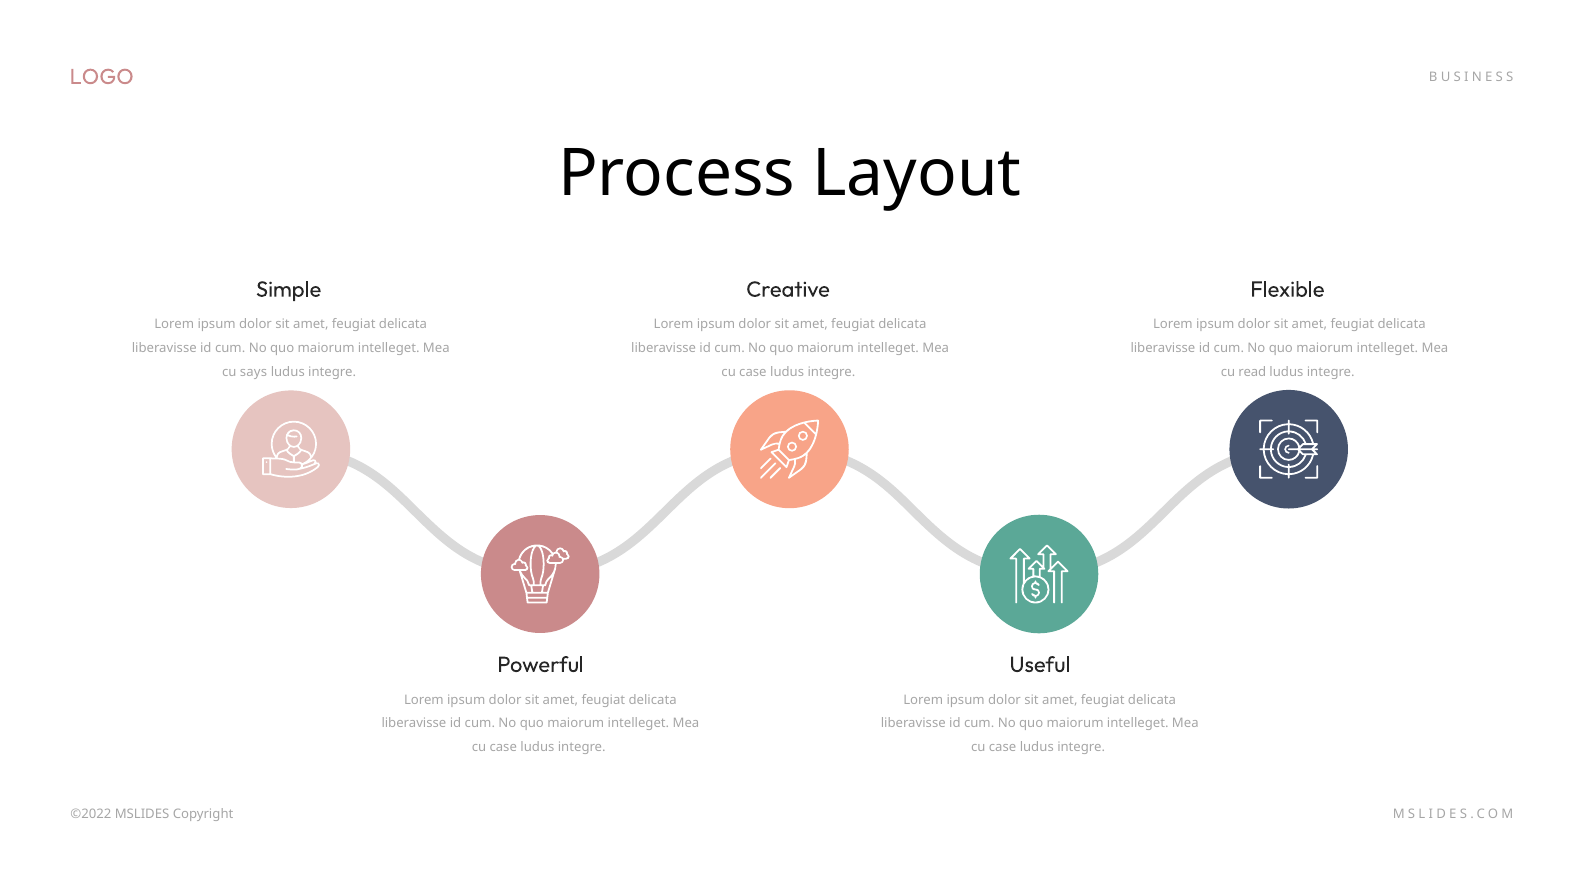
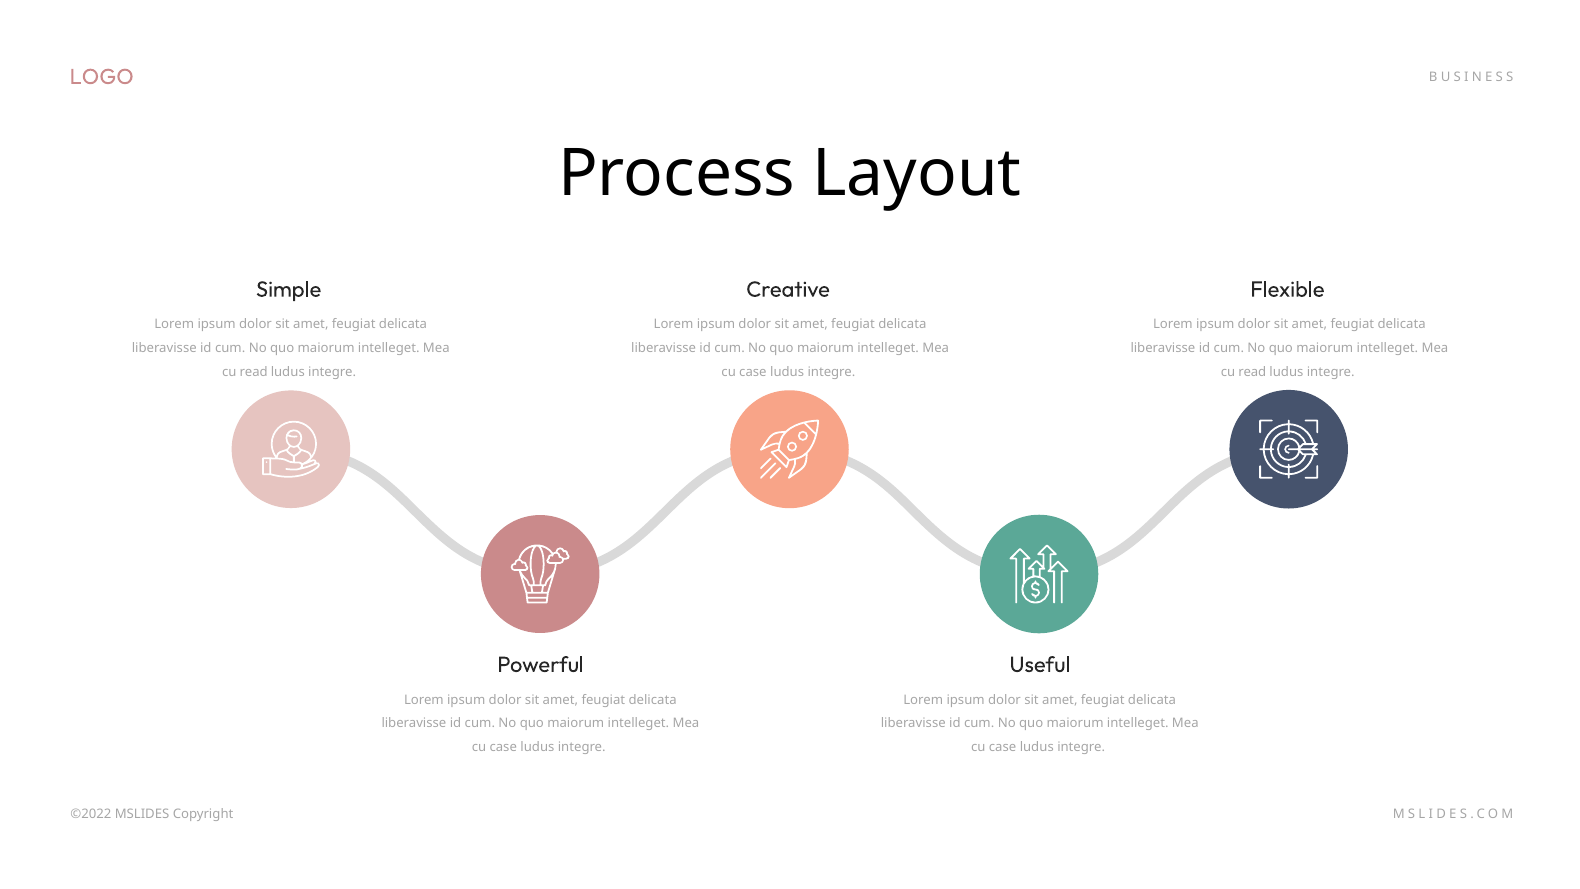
says at (254, 372): says -> read
